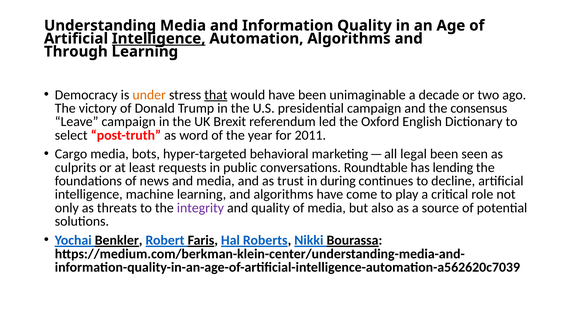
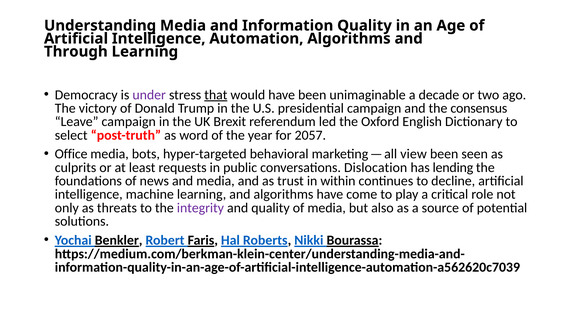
Intelligence at (159, 39) underline: present -> none
under colour: orange -> purple
2011: 2011 -> 2057
Cargo: Cargo -> Office
legal: legal -> view
Roundtable: Roundtable -> Dislocation
during: during -> within
